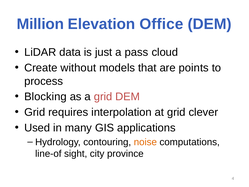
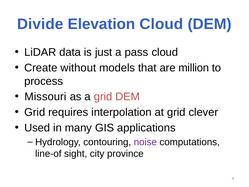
Million: Million -> Divide
Elevation Office: Office -> Cloud
points: points -> million
Blocking: Blocking -> Missouri
noise colour: orange -> purple
